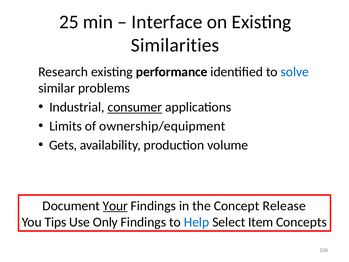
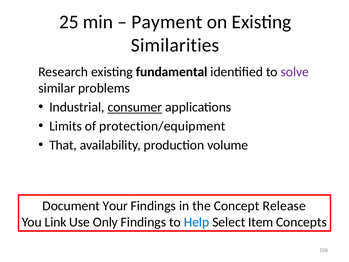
Interface: Interface -> Payment
performance: performance -> fundamental
solve colour: blue -> purple
ownership/equipment: ownership/equipment -> protection/equipment
Gets: Gets -> That
Your underline: present -> none
Tips: Tips -> Link
